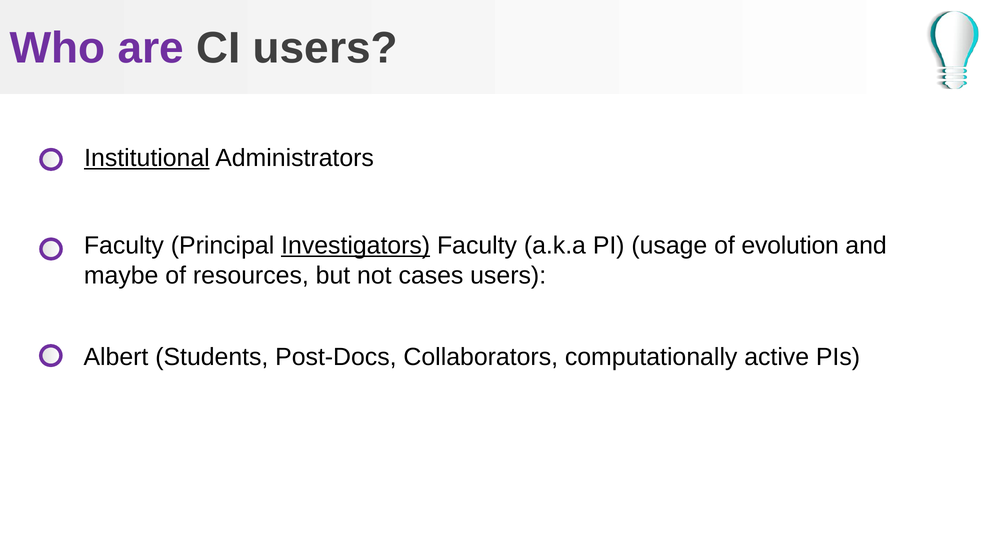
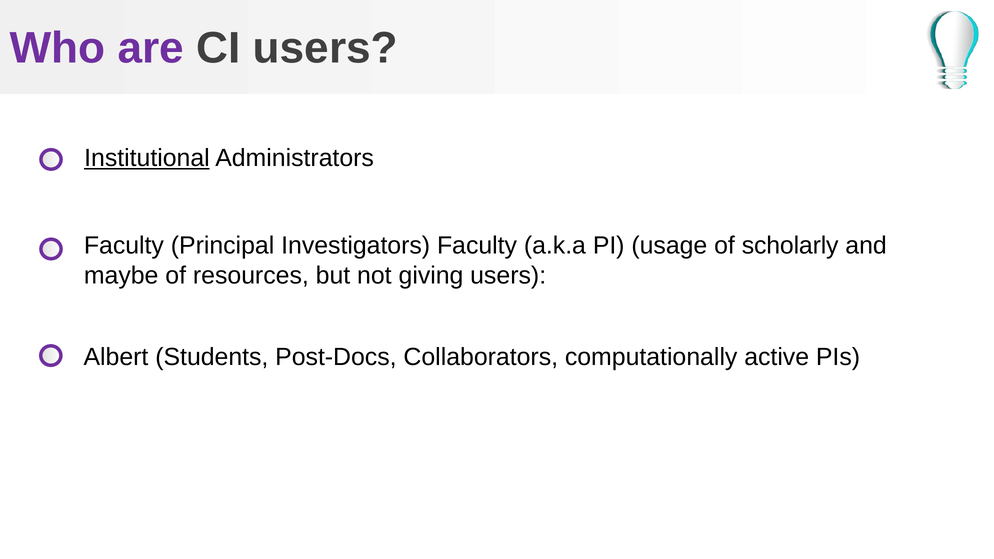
Investigators underline: present -> none
evolution: evolution -> scholarly
cases: cases -> giving
